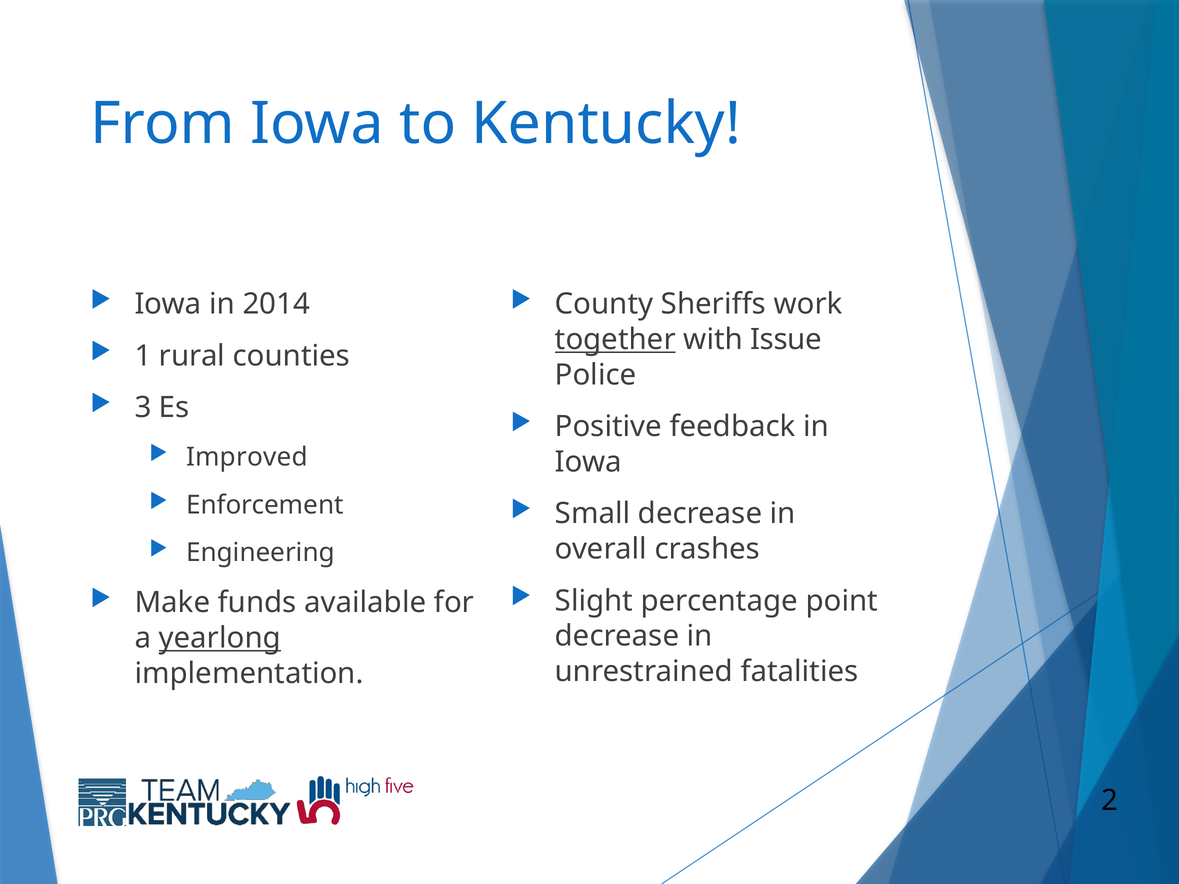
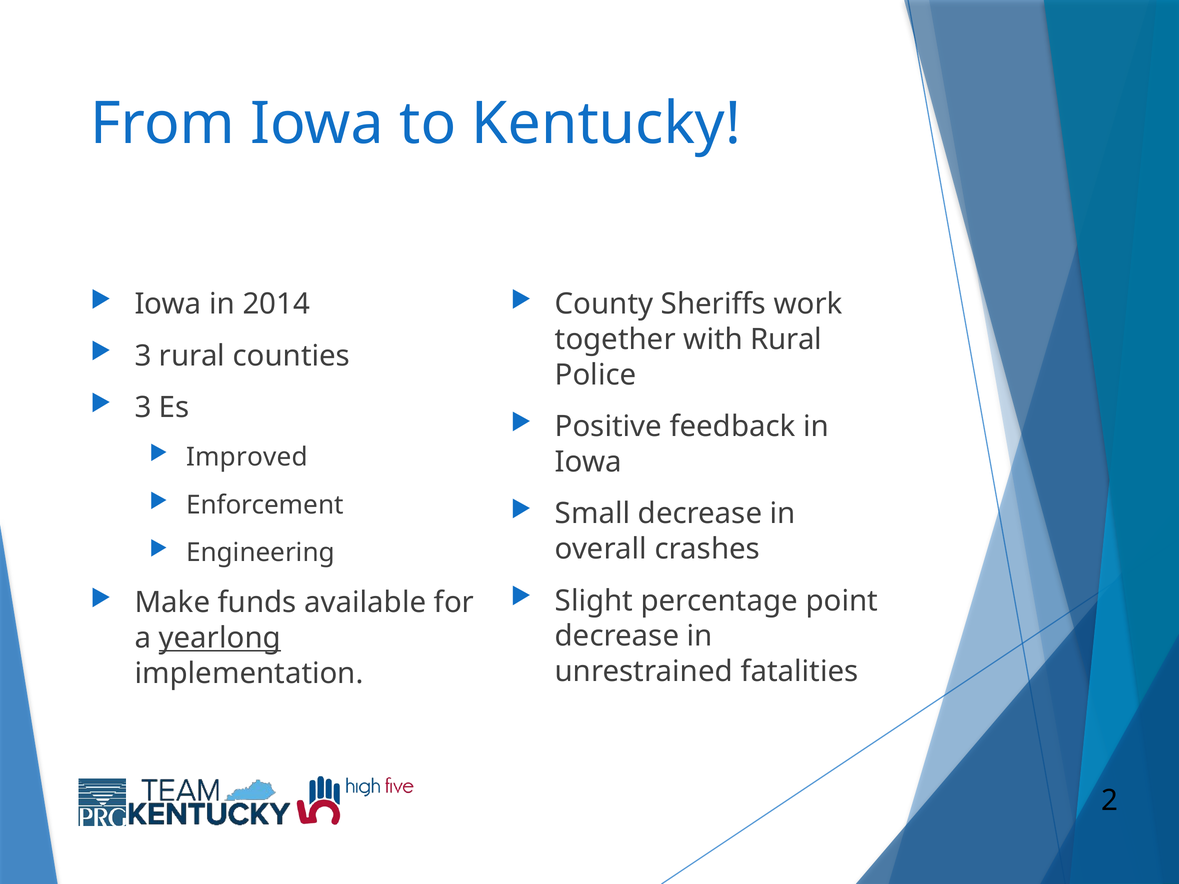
together underline: present -> none
with Issue: Issue -> Rural
1 at (143, 356): 1 -> 3
